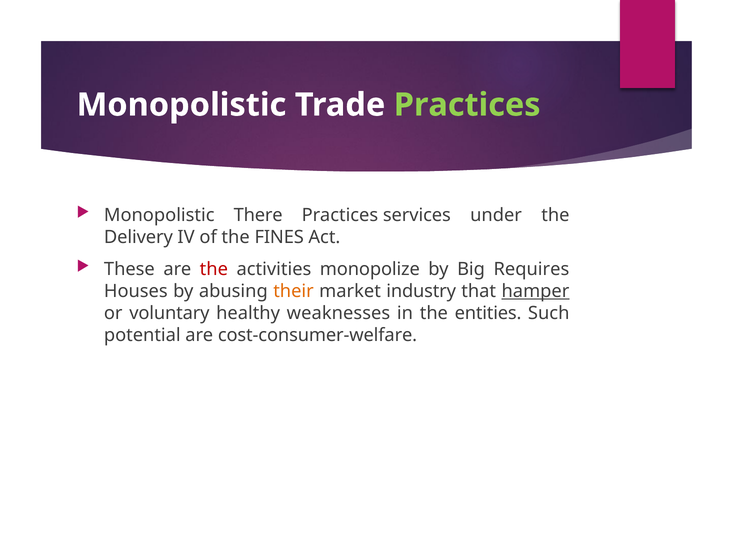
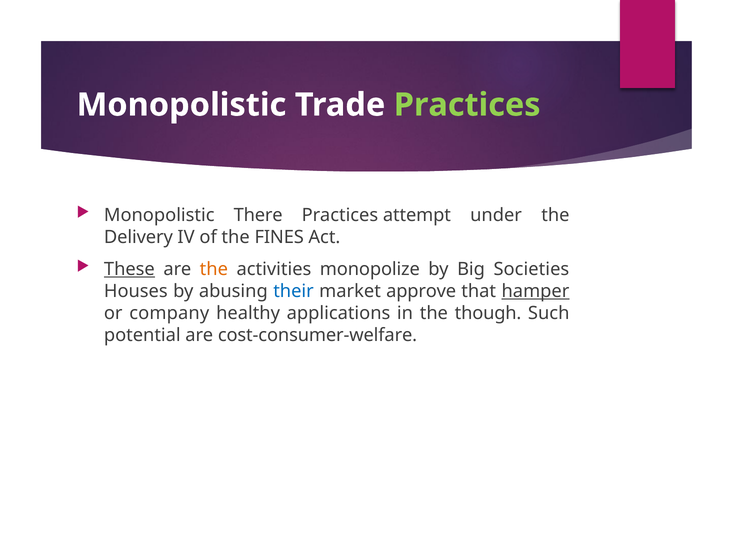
services: services -> attempt
These underline: none -> present
the at (214, 269) colour: red -> orange
Requires: Requires -> Societies
their colour: orange -> blue
industry: industry -> approve
voluntary: voluntary -> company
weaknesses: weaknesses -> applications
entities: entities -> though
